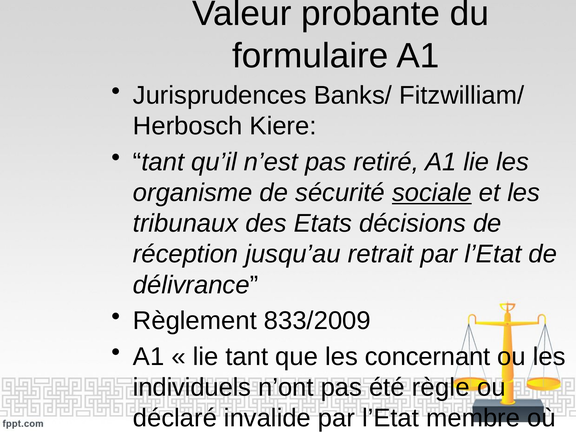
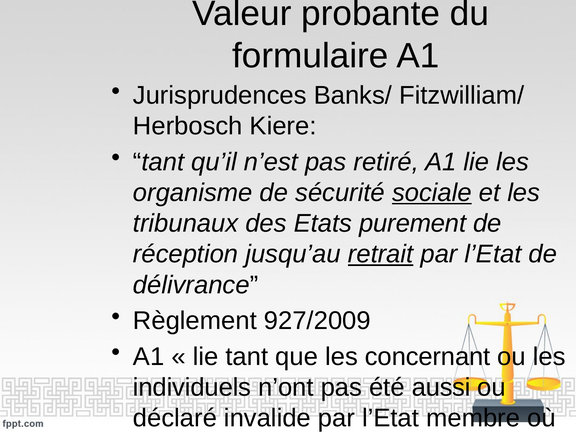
décisions: décisions -> purement
retrait underline: none -> present
833/2009: 833/2009 -> 927/2009
règle: règle -> aussi
